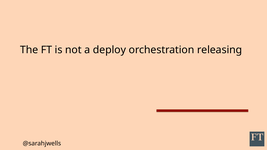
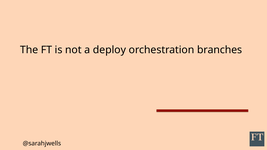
releasing: releasing -> branches
